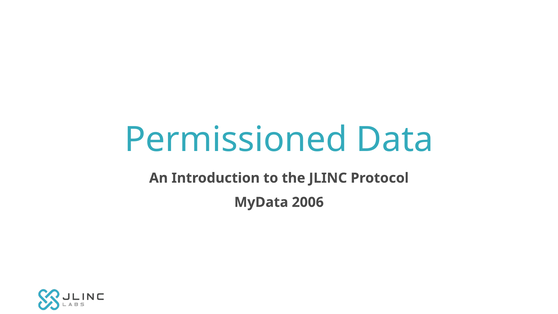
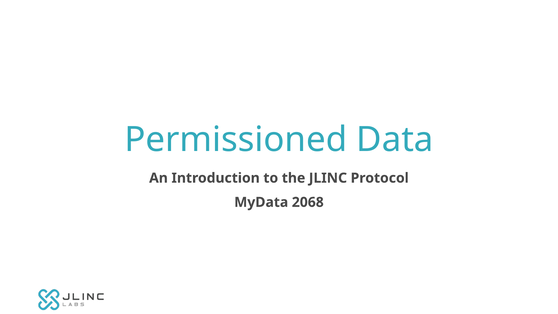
2006: 2006 -> 2068
